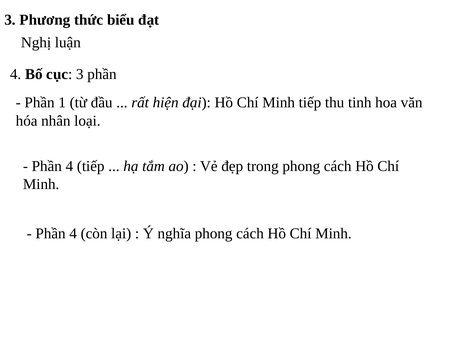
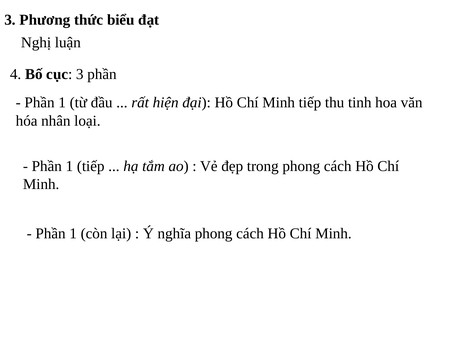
4 at (69, 166): 4 -> 1
4 at (73, 234): 4 -> 1
